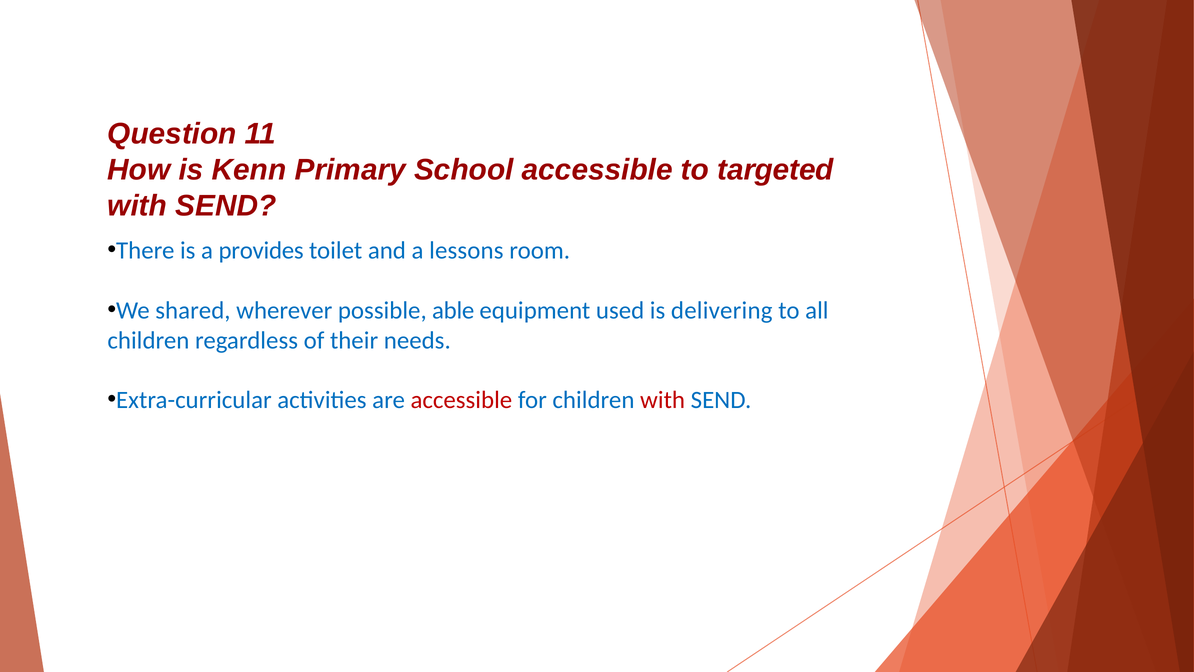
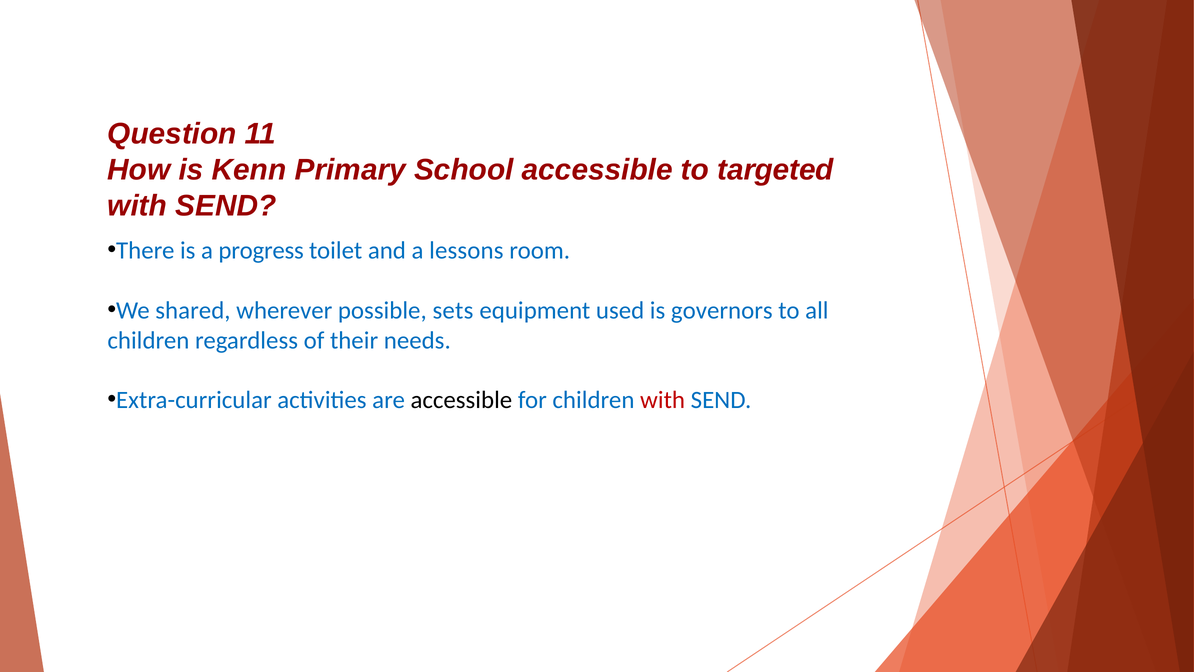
provides: provides -> progress
able: able -> sets
delivering: delivering -> governors
accessible at (461, 400) colour: red -> black
